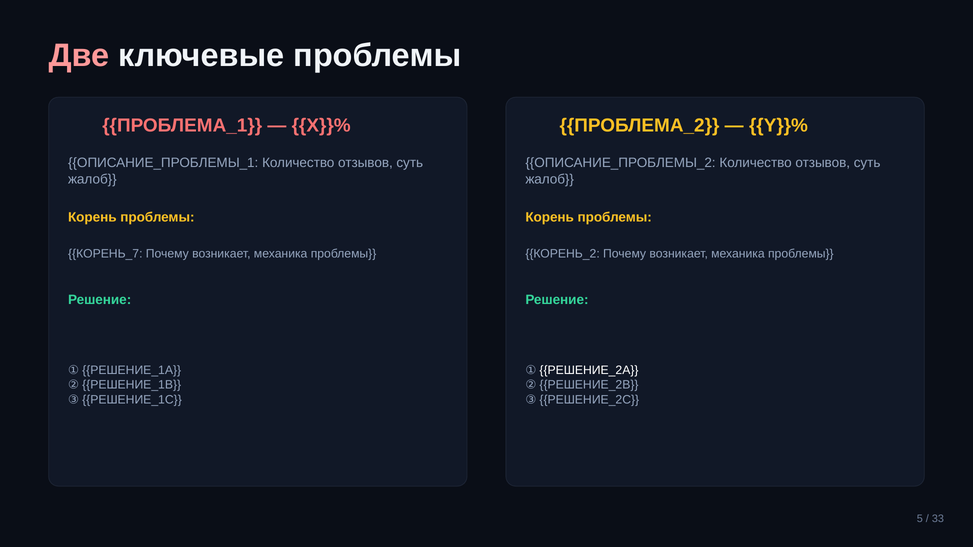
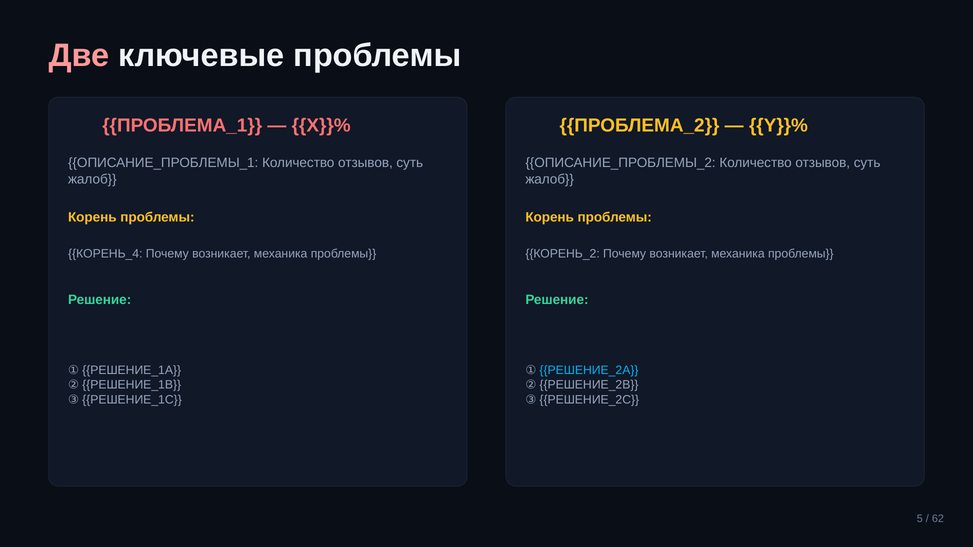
КОРЕНЬ_7: КОРЕНЬ_7 -> КОРЕНЬ_4
РЕШЕНИЕ_2A colour: white -> light blue
33: 33 -> 62
